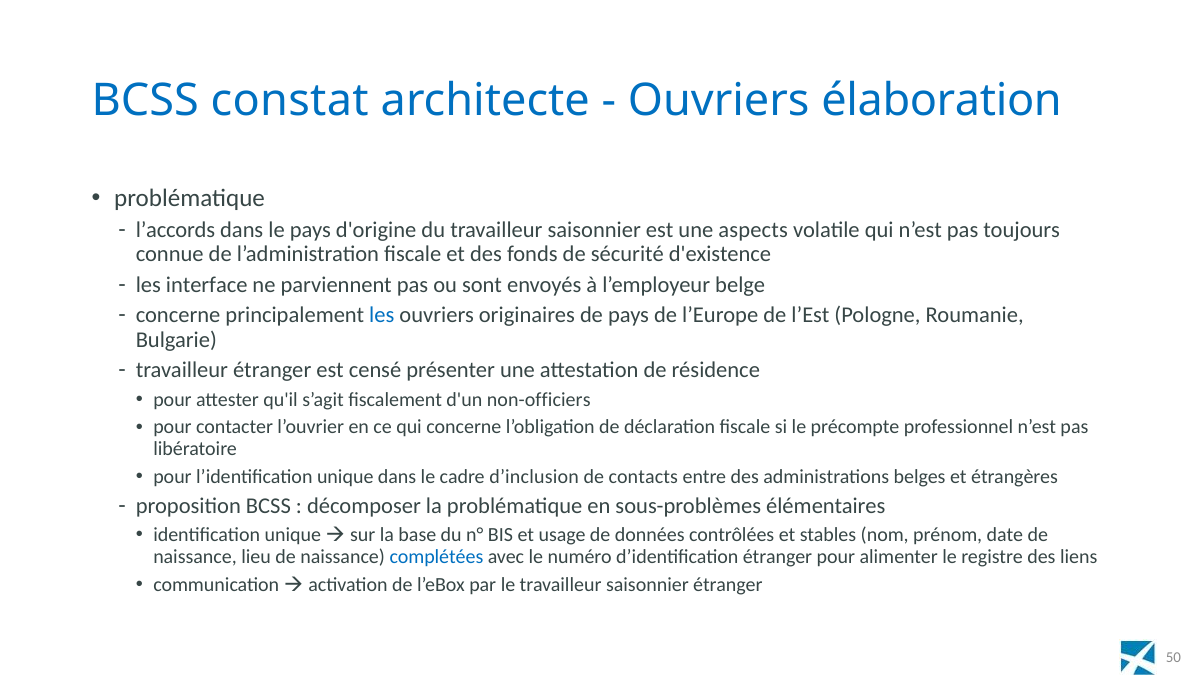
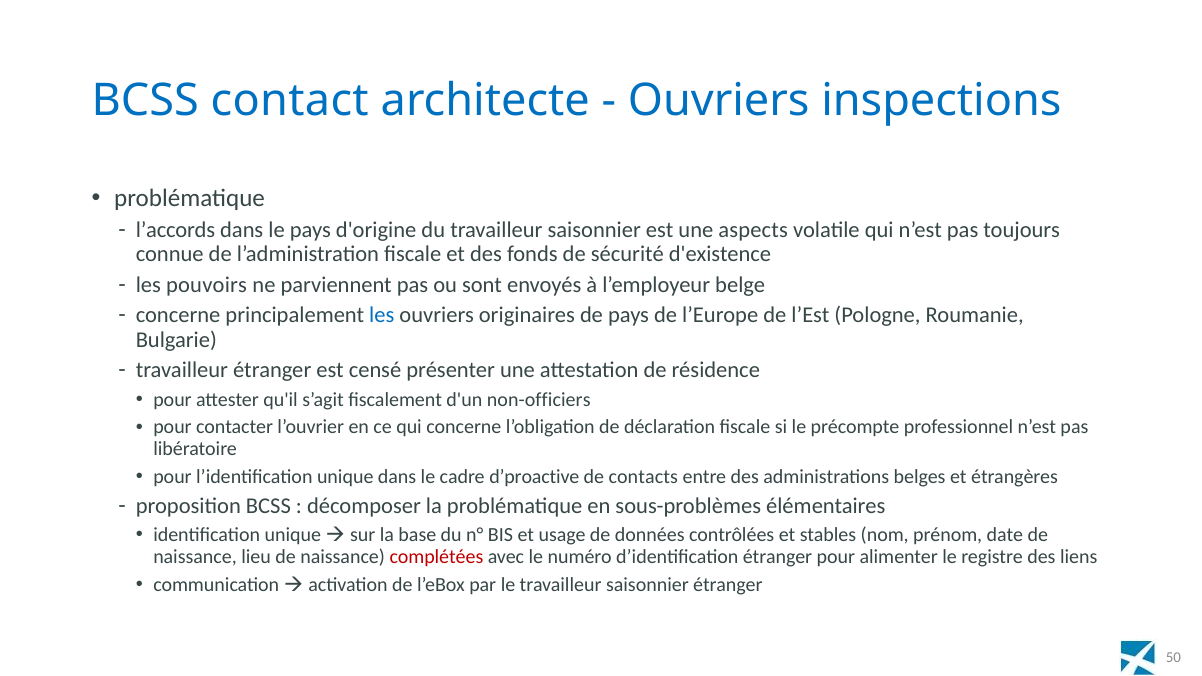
constat: constat -> contact
élaboration: élaboration -> inspections
interface: interface -> pouvoirs
d’inclusion: d’inclusion -> d’proactive
complétées colour: blue -> red
